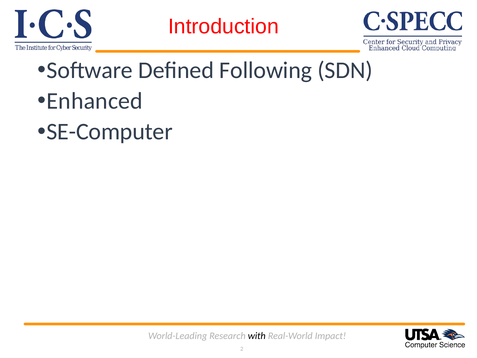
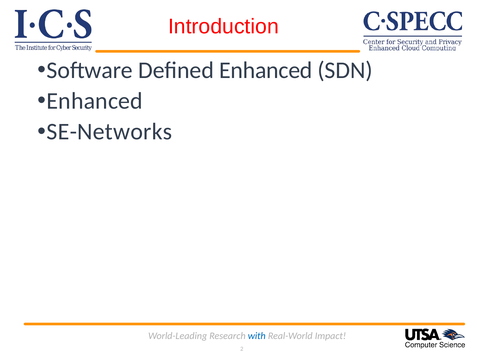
Defined Following: Following -> Enhanced
SE-Computer: SE-Computer -> SE-Networks
with colour: black -> blue
